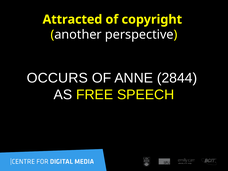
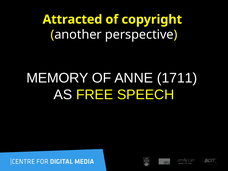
OCCURS: OCCURS -> MEMORY
2844: 2844 -> 1711
